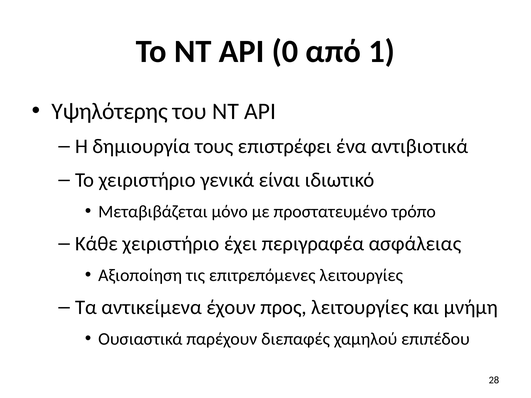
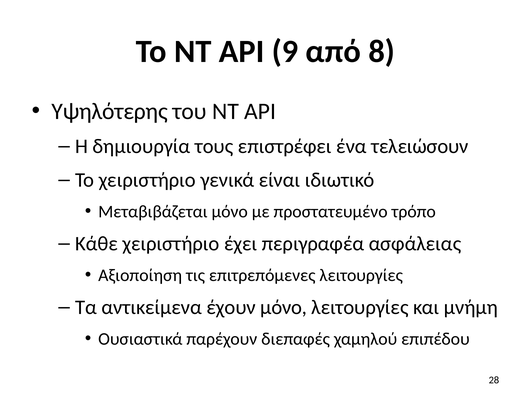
0: 0 -> 9
1: 1 -> 8
αντιβιοτικά: αντιβιοτικά -> τελειώσουν
έχουν προς: προς -> μόνο
